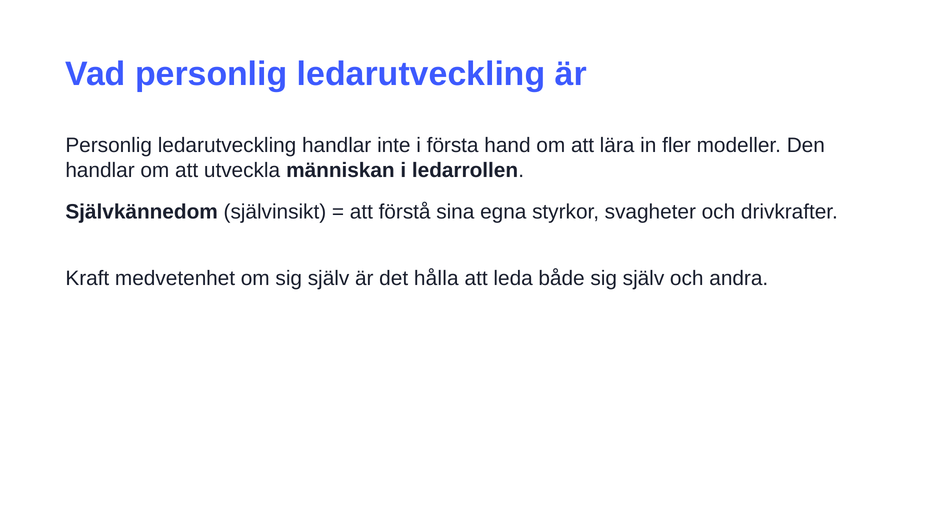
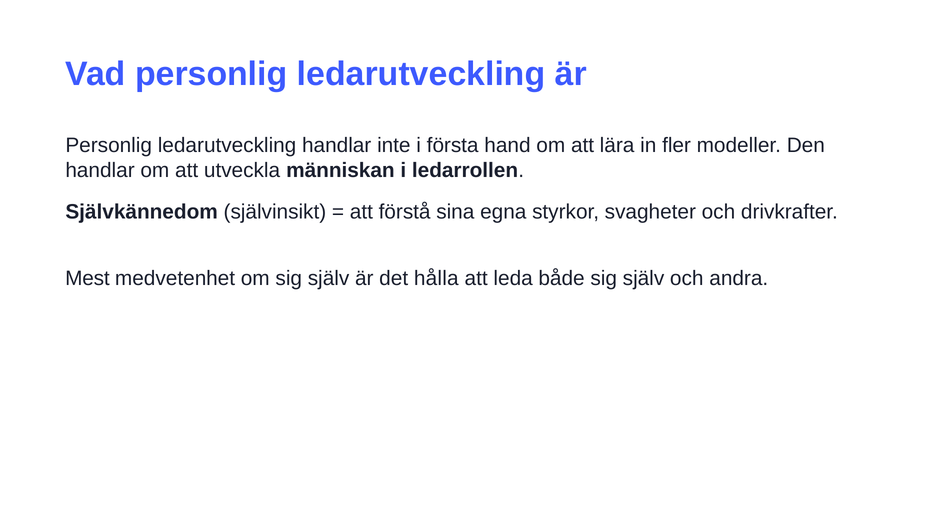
Kraft: Kraft -> Mest
